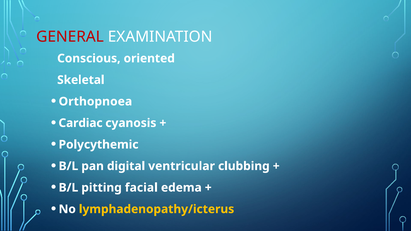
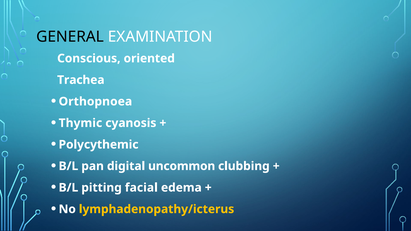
GENERAL colour: red -> black
Skeletal: Skeletal -> Trachea
Cardiac: Cardiac -> Thymic
ventricular: ventricular -> uncommon
